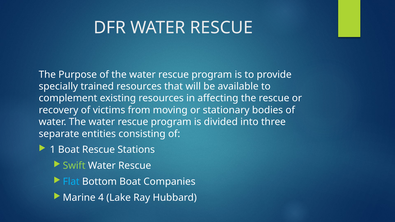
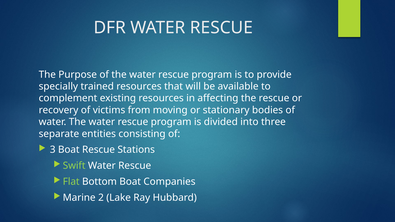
1: 1 -> 3
Flat colour: light blue -> light green
4: 4 -> 2
